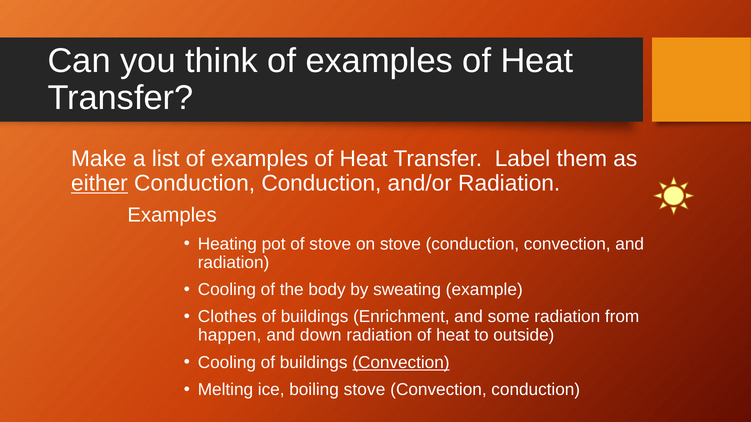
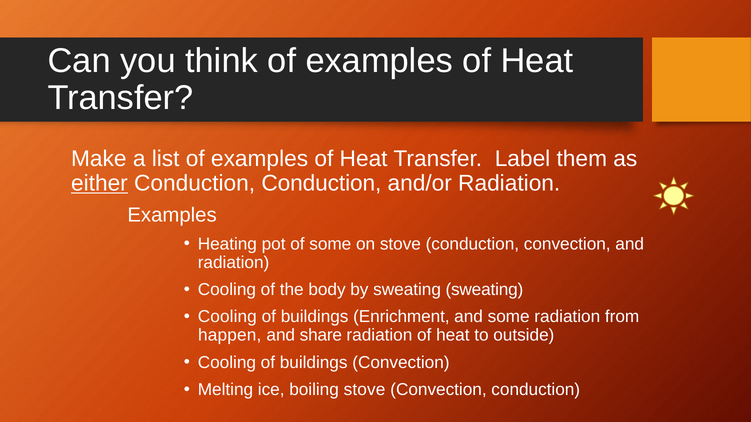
of stove: stove -> some
sweating example: example -> sweating
Clothes at (227, 317): Clothes -> Cooling
down: down -> share
Convection at (401, 363) underline: present -> none
